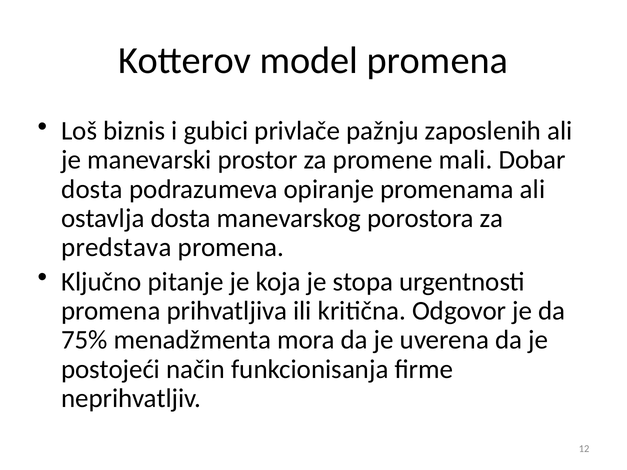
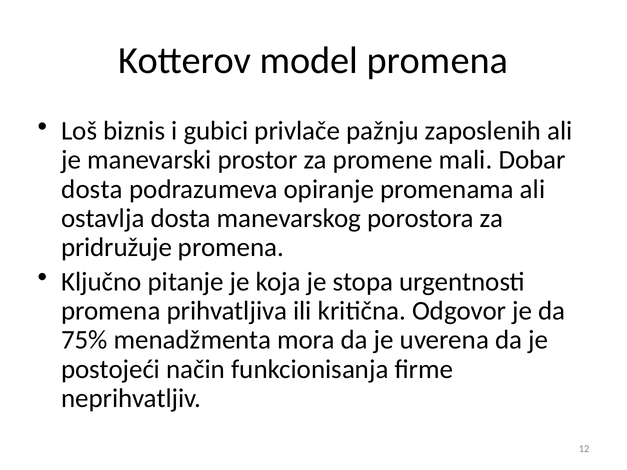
predstava: predstava -> pridružuje
